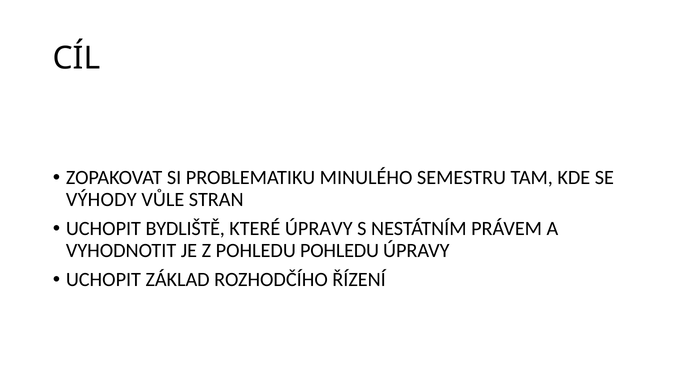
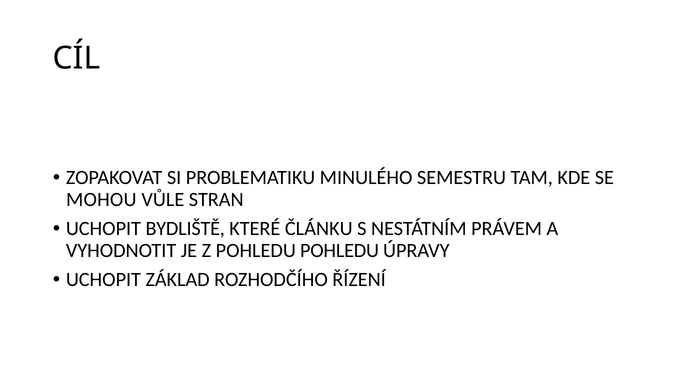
VÝHODY: VÝHODY -> MOHOU
KTERÉ ÚPRAVY: ÚPRAVY -> ČLÁNKU
